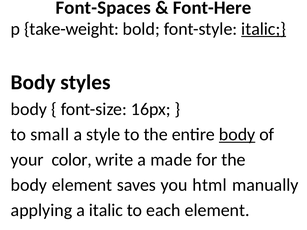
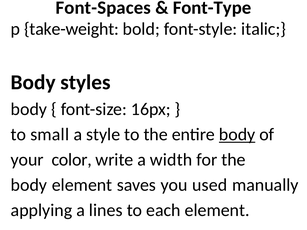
Font-Here: Font-Here -> Font-Type
italic at (264, 29) underline: present -> none
made: made -> width
html: html -> used
a italic: italic -> lines
